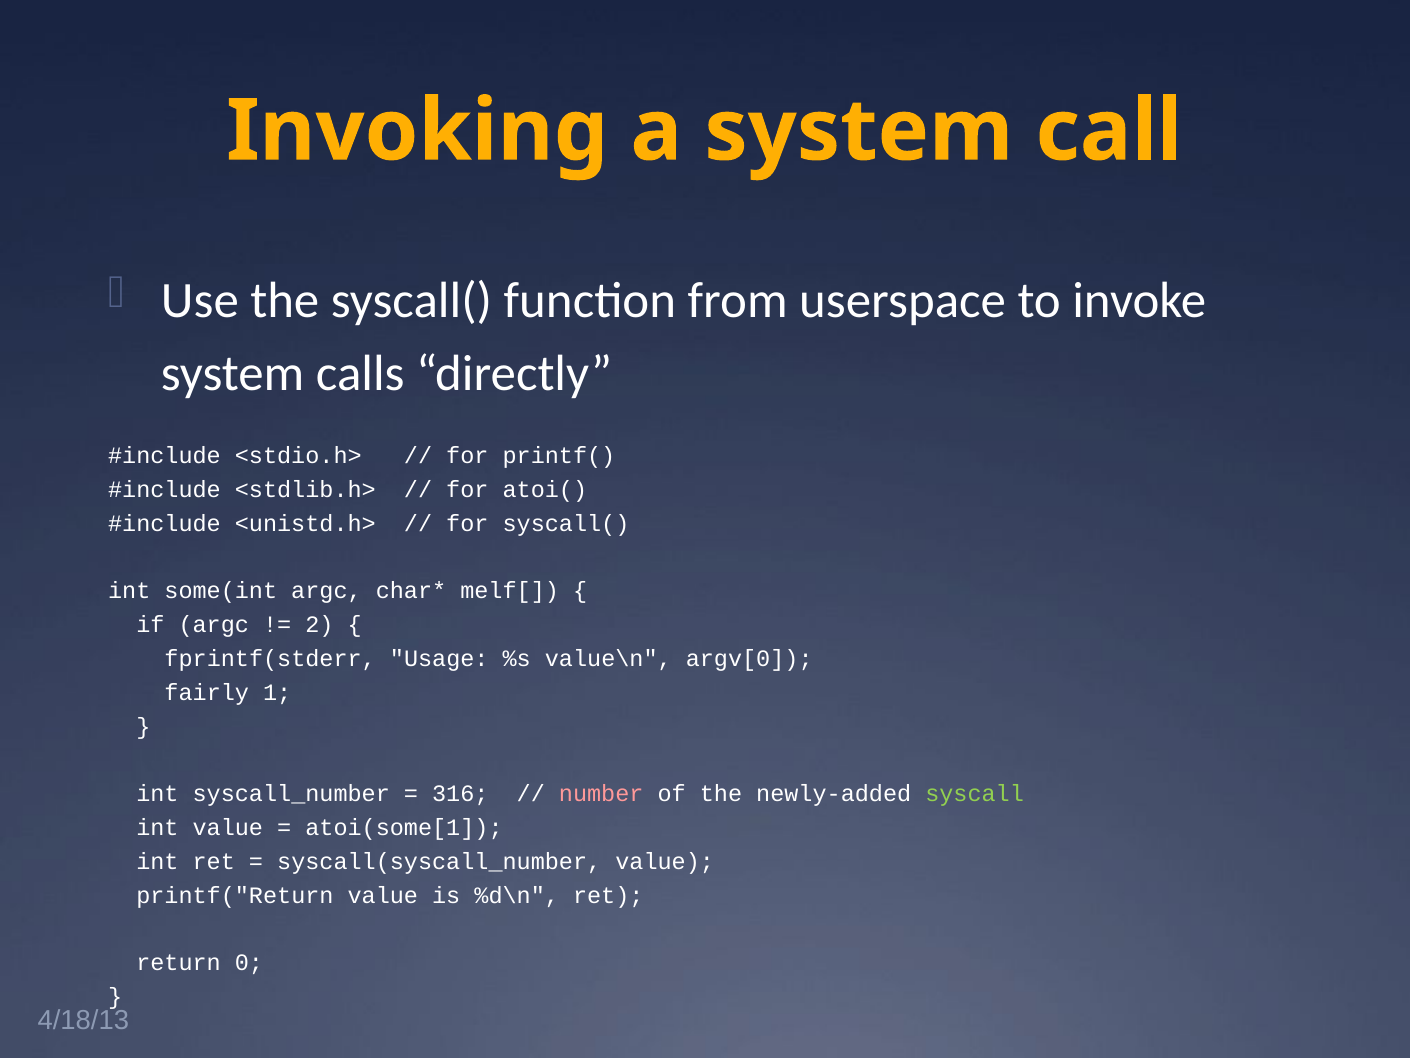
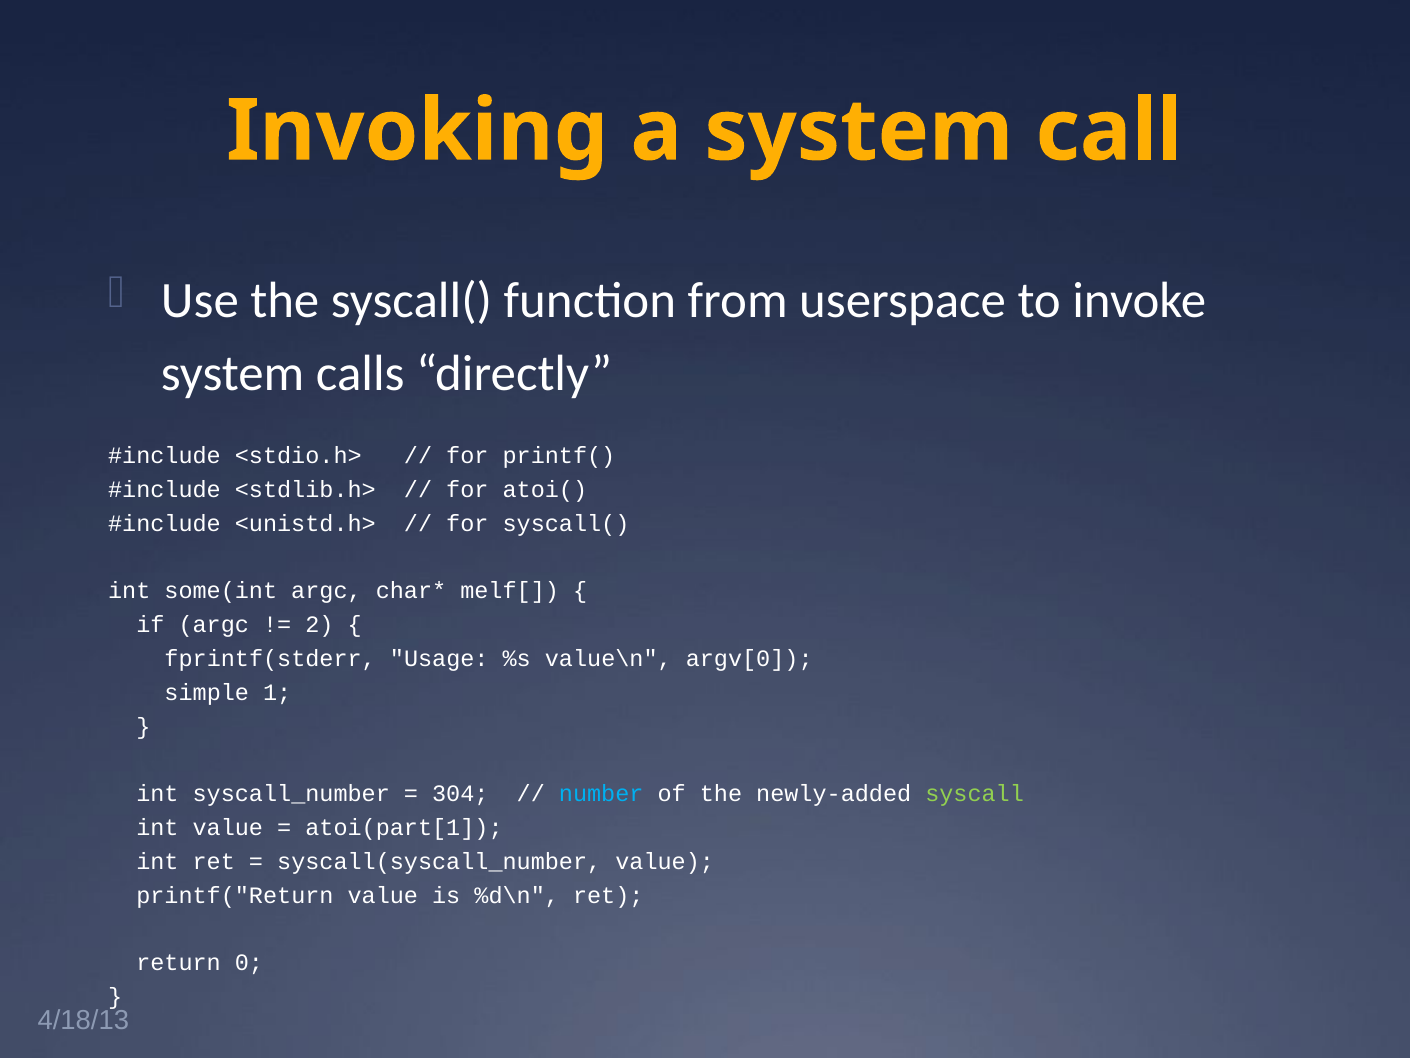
fairly: fairly -> simple
316: 316 -> 304
number colour: pink -> light blue
atoi(some[1: atoi(some[1 -> atoi(part[1
